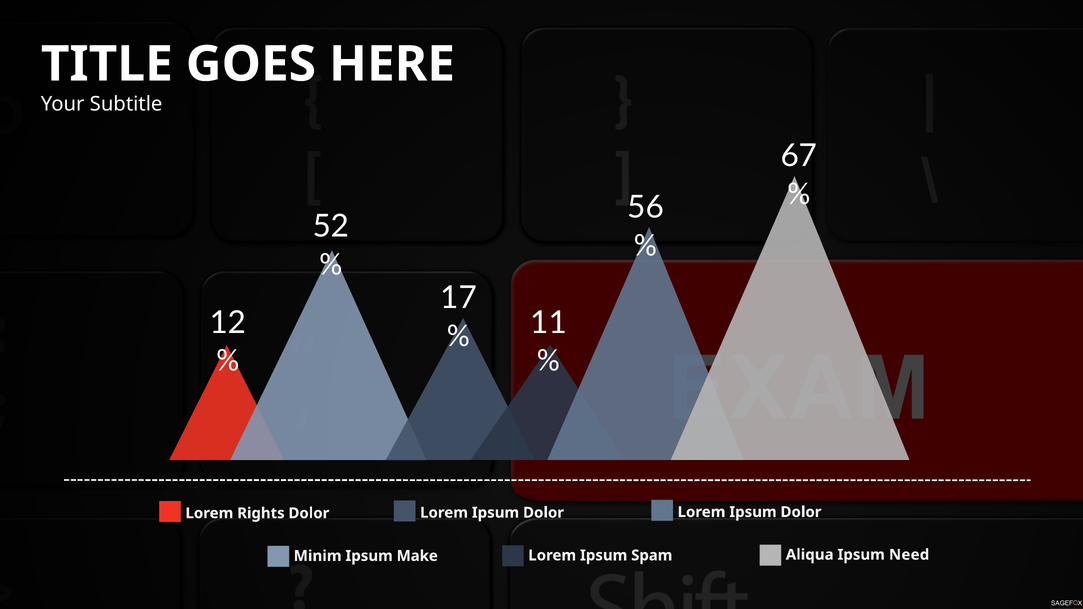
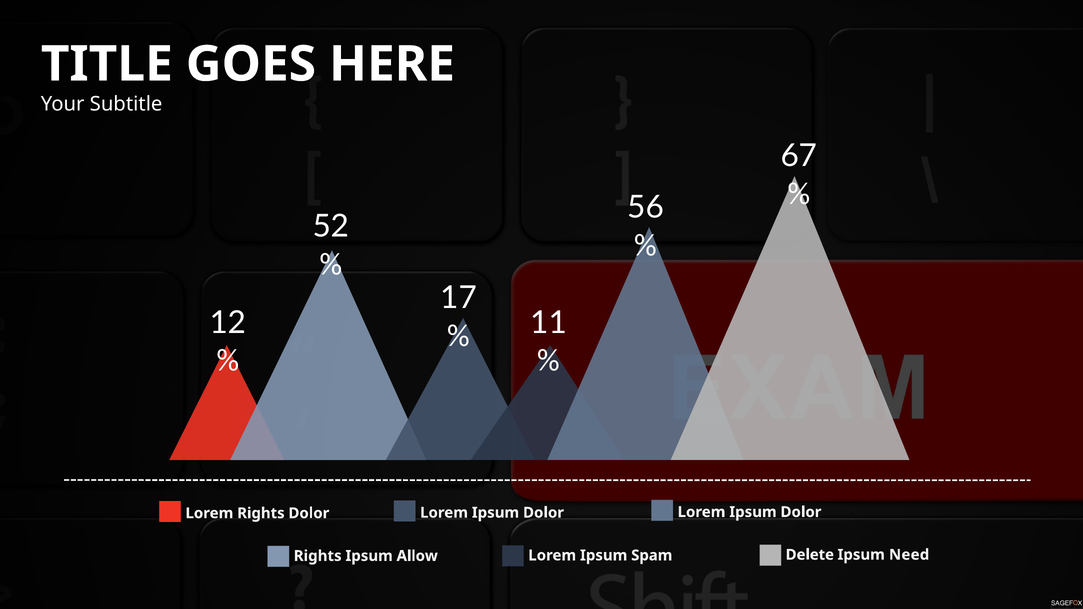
Aliqua: Aliqua -> Delete
Minim at (318, 556): Minim -> Rights
Make: Make -> Allow
